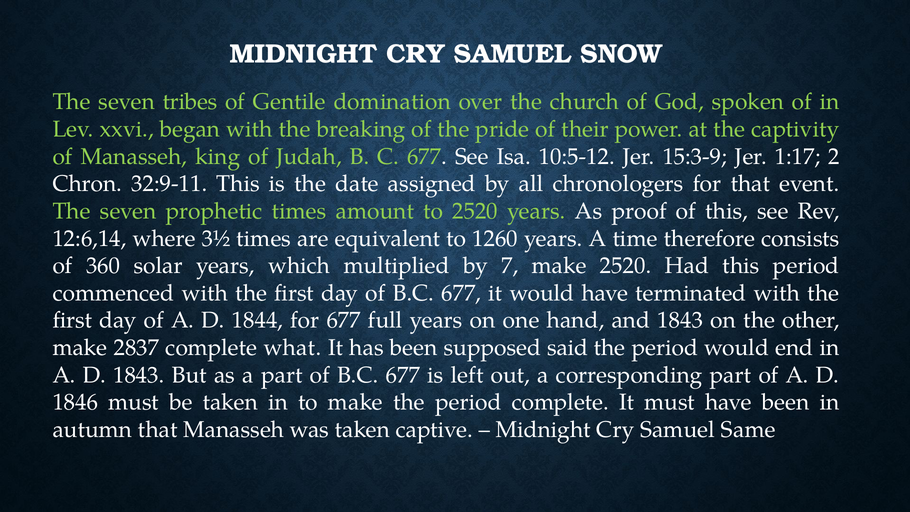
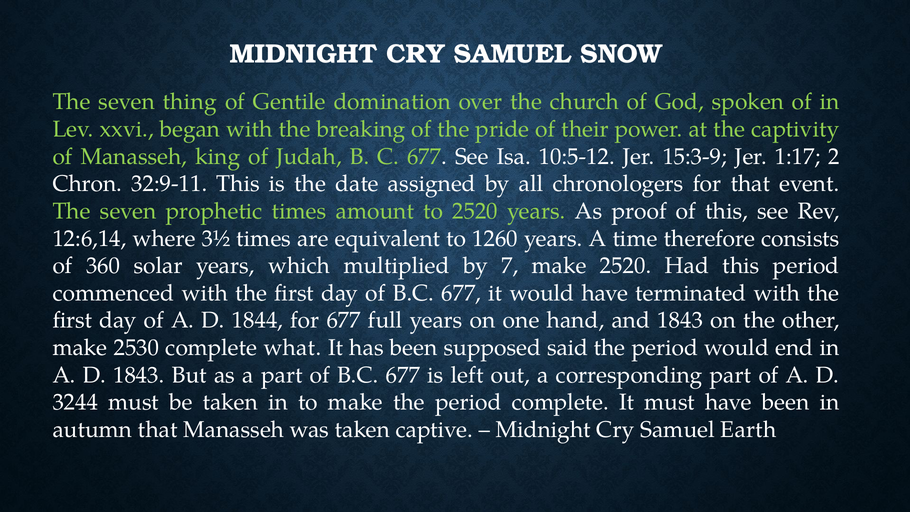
tribes: tribes -> thing
2837: 2837 -> 2530
1846: 1846 -> 3244
Same: Same -> Earth
